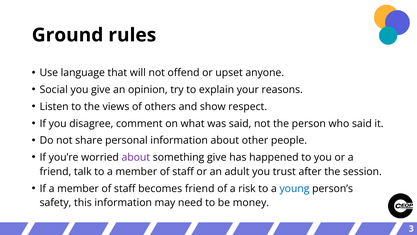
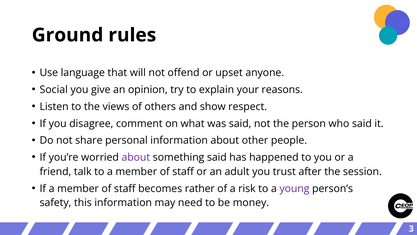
something give: give -> said
becomes friend: friend -> rather
young colour: blue -> purple
